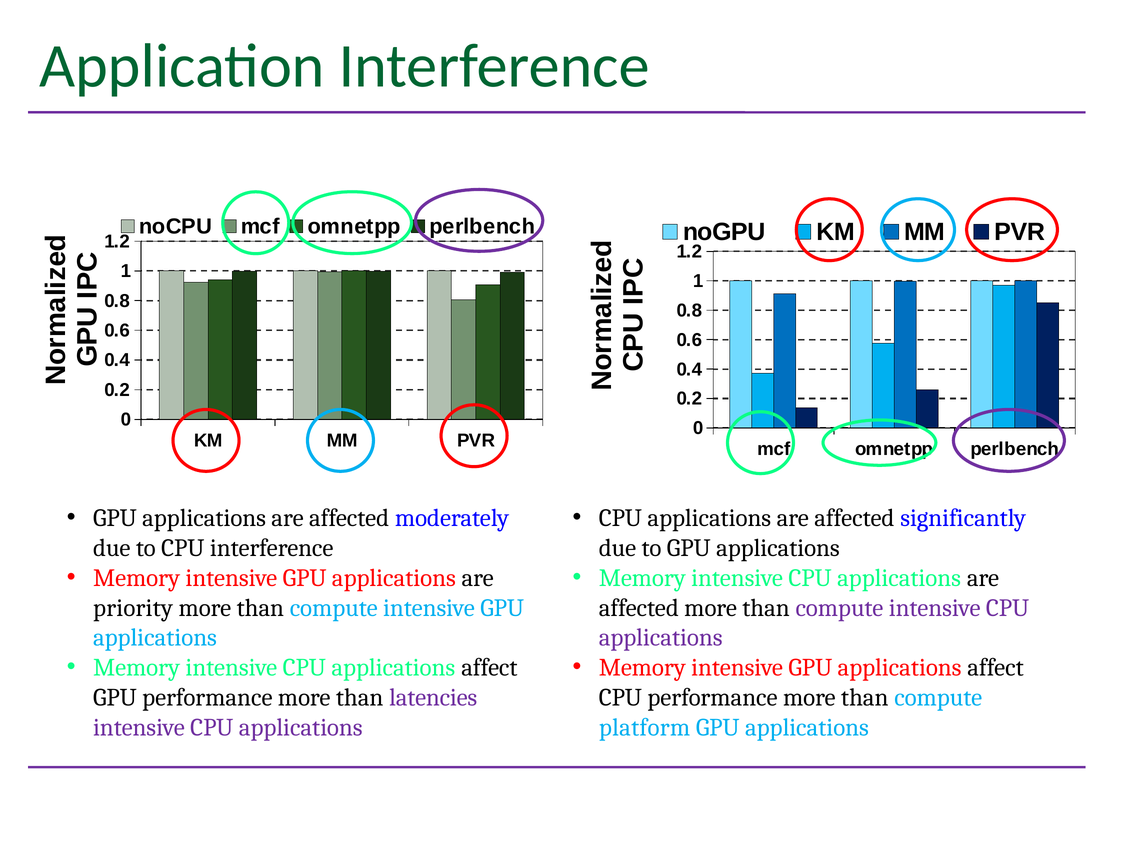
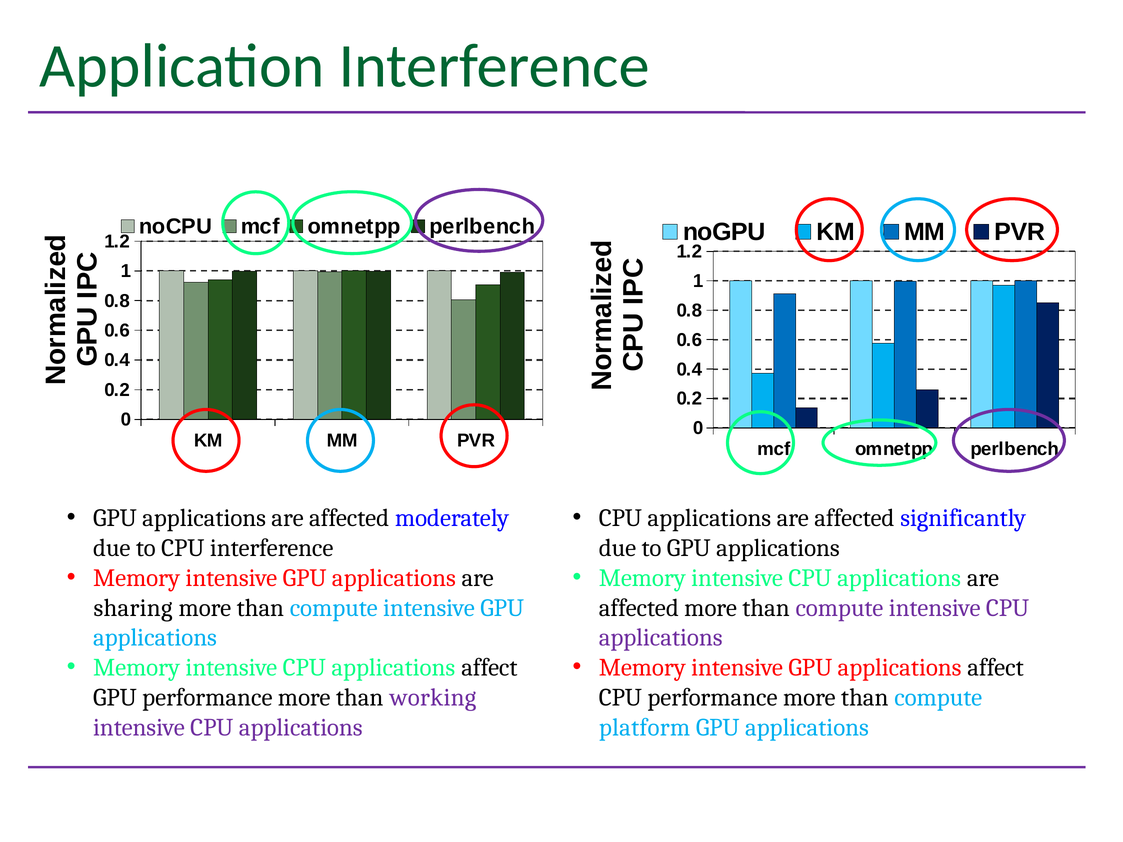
priority: priority -> sharing
latencies: latencies -> working
